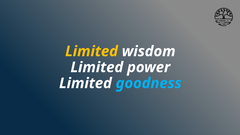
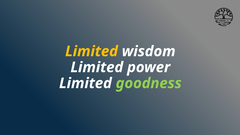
goodness colour: light blue -> light green
